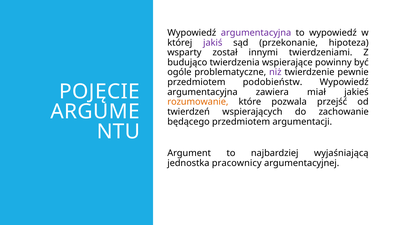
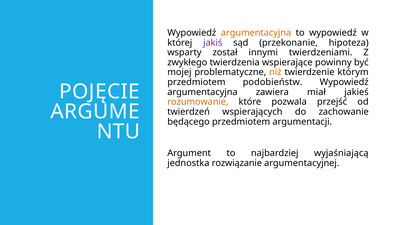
argumentacyjna at (256, 33) colour: purple -> orange
budująco: budująco -> zwykłego
ogóle: ogóle -> mojej
niż colour: purple -> orange
pewnie: pewnie -> którym
pracownicy: pracownicy -> rozwiązanie
